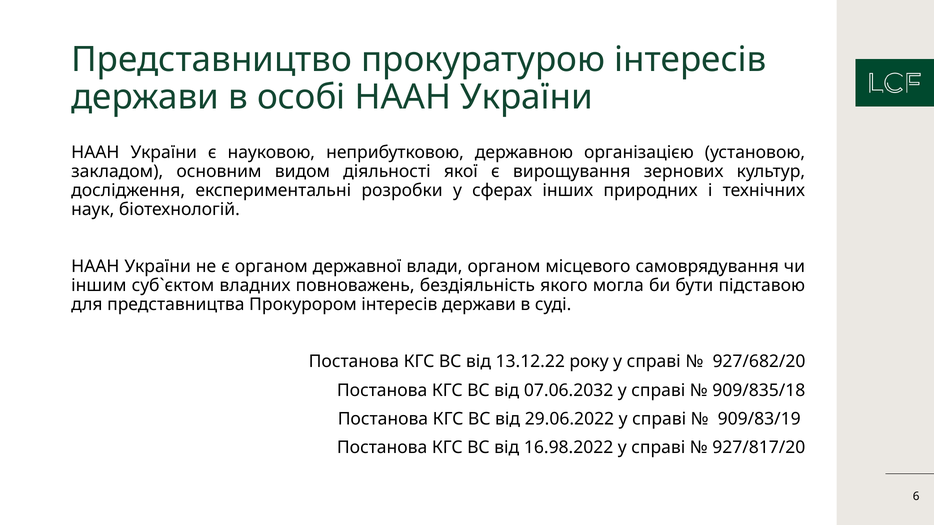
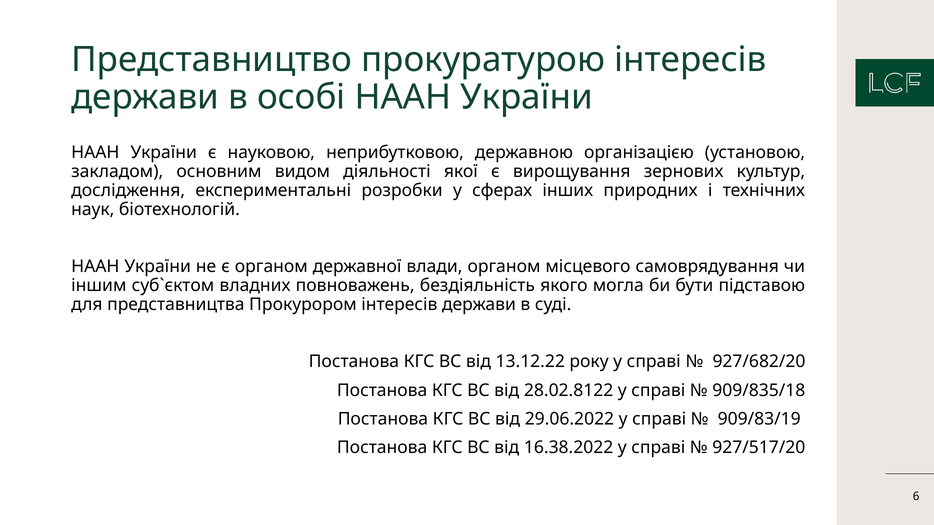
07.06.2032: 07.06.2032 -> 28.02.8122
16.98.2022: 16.98.2022 -> 16.38.2022
927/817/20: 927/817/20 -> 927/517/20
